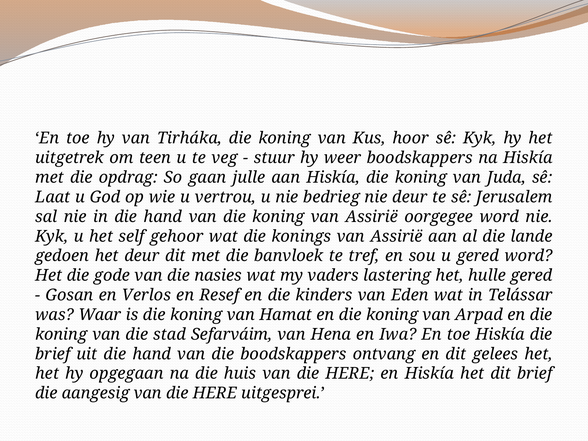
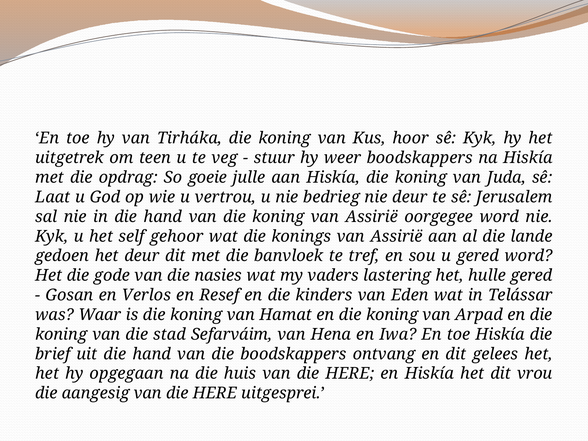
gaan: gaan -> goeie
dit brief: brief -> vrou
